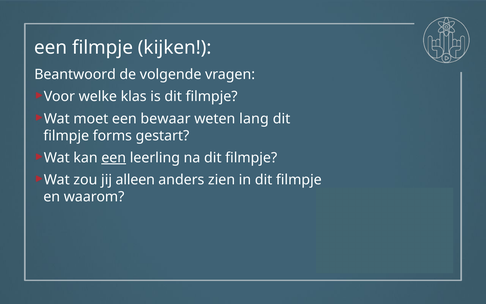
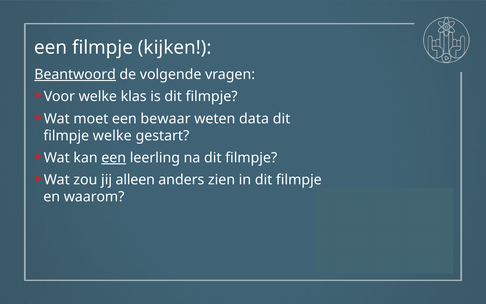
Beantwoord underline: none -> present
lang: lang -> data
filmpje forms: forms -> welke
